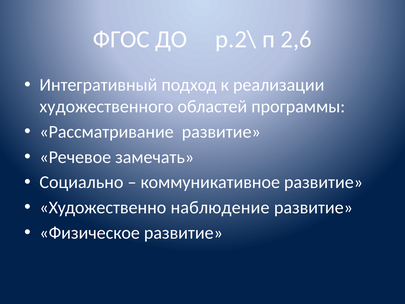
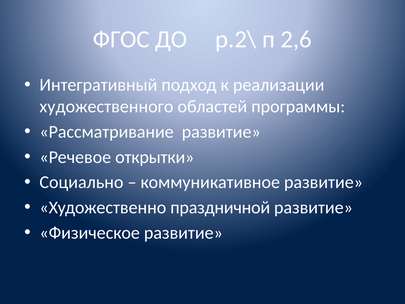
замечать: замечать -> открытки
наблюдение: наблюдение -> праздничной
